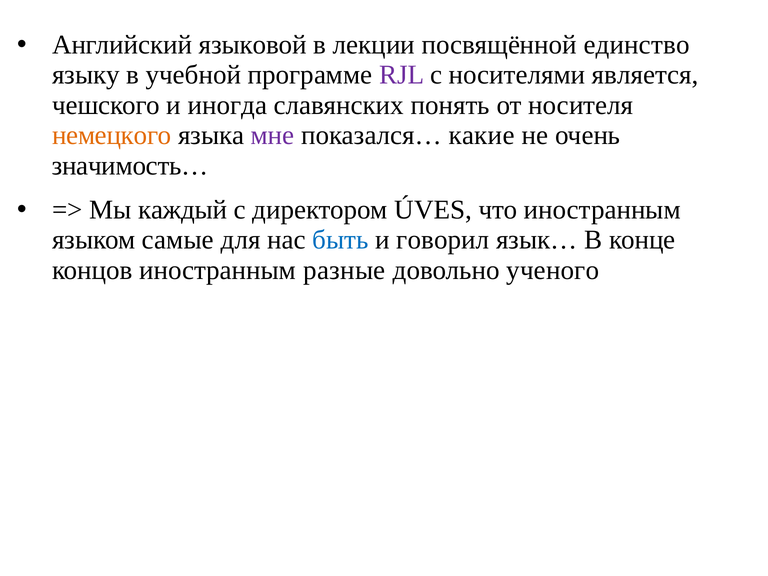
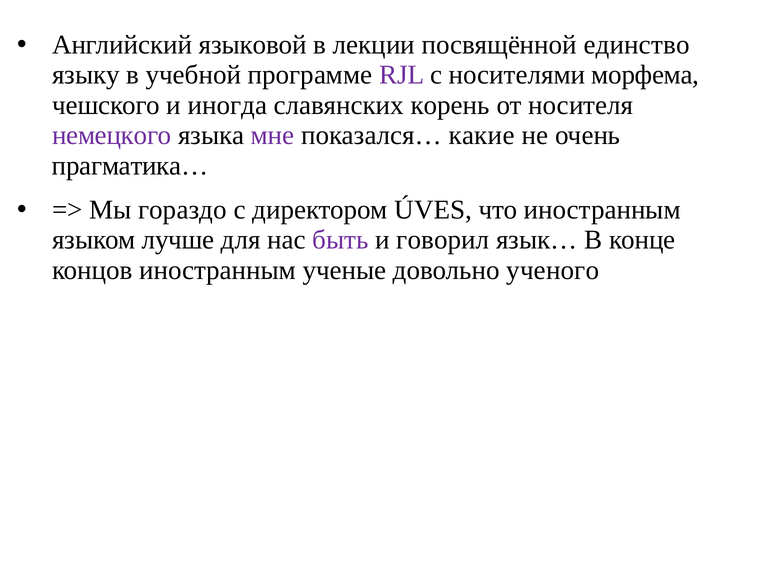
является: является -> морфема
понять: понять -> корень
немецкого colour: orange -> purple
значимость…: значимость… -> прагматика…
каждый: каждый -> гораздо
самые: самые -> лучше
быть colour: blue -> purple
разные: разные -> ученые
